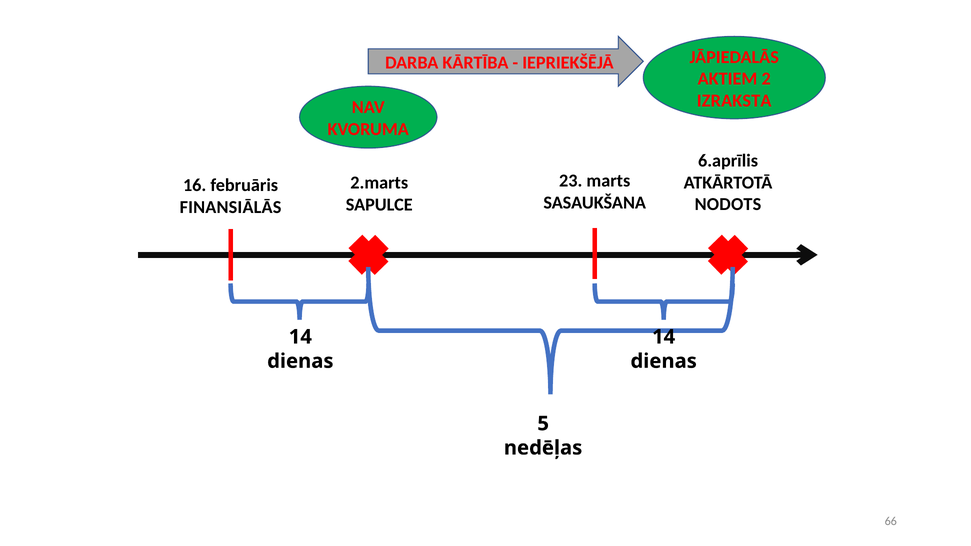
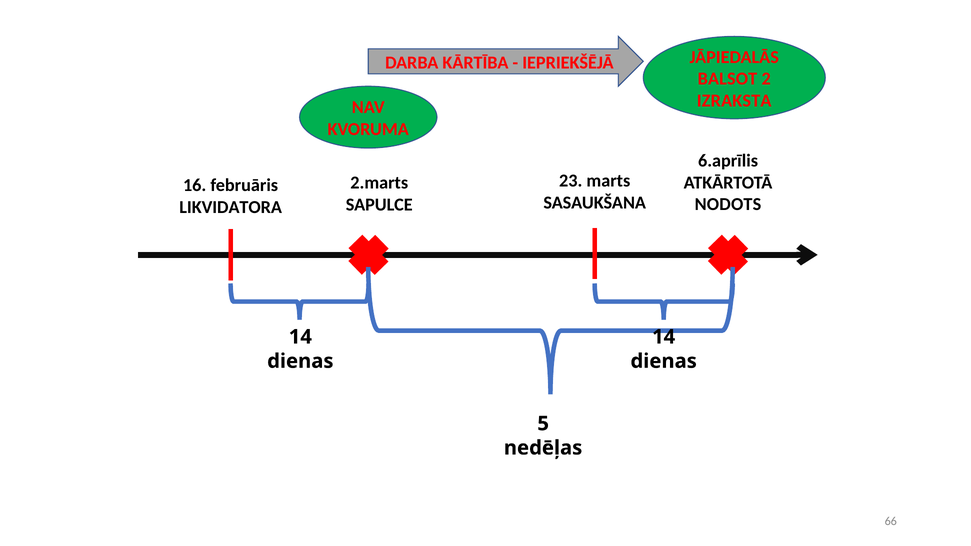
AKTIEM: AKTIEM -> BALSOT
FINANSIĀLĀS: FINANSIĀLĀS -> LIKVIDATORA
